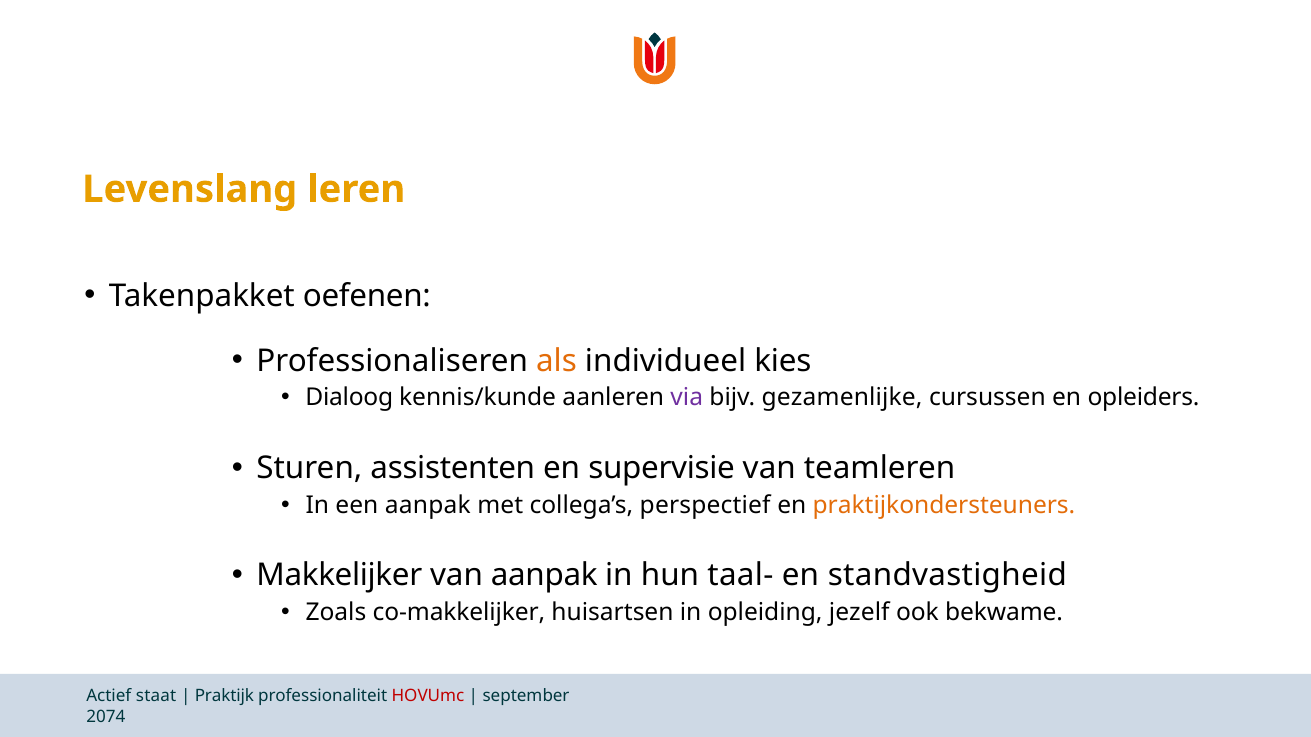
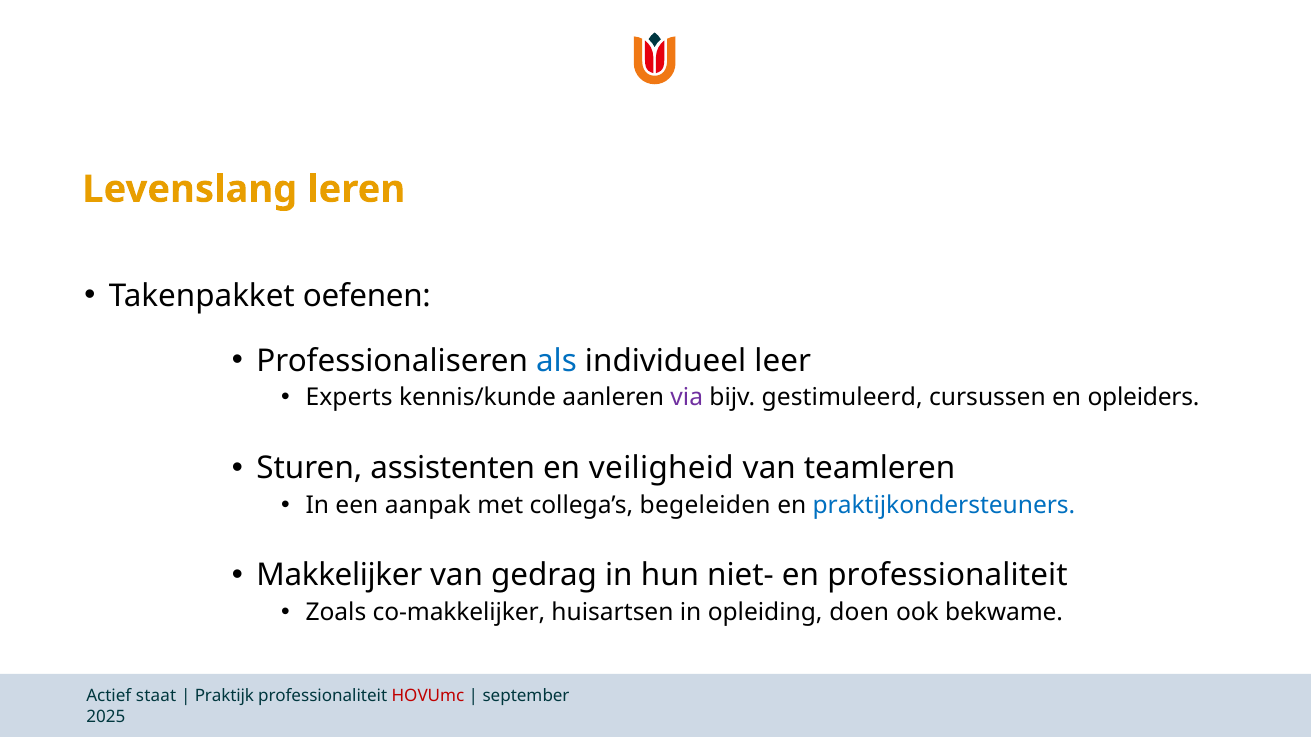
als colour: orange -> blue
kies: kies -> leer
Dialoog: Dialoog -> Experts
gezamenlijke: gezamenlijke -> gestimuleerd
supervisie: supervisie -> veiligheid
perspectief: perspectief -> begeleiden
praktijkondersteuners colour: orange -> blue
van aanpak: aanpak -> gedrag
taal-: taal- -> niet-
en standvastigheid: standvastigheid -> professionaliteit
jezelf: jezelf -> doen
2074: 2074 -> 2025
